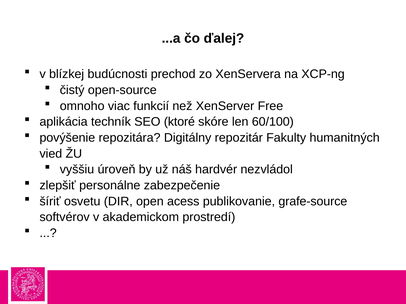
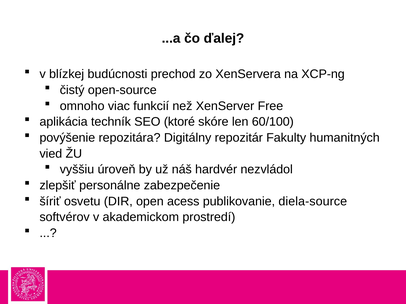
grafe-source: grafe-source -> diela-source
